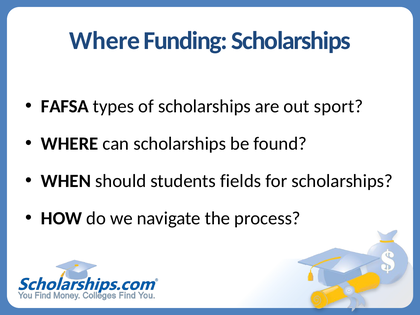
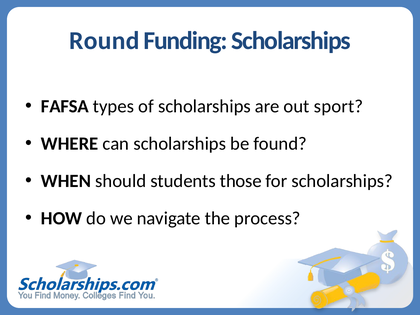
Where at (105, 41): Where -> Round
fields: fields -> those
